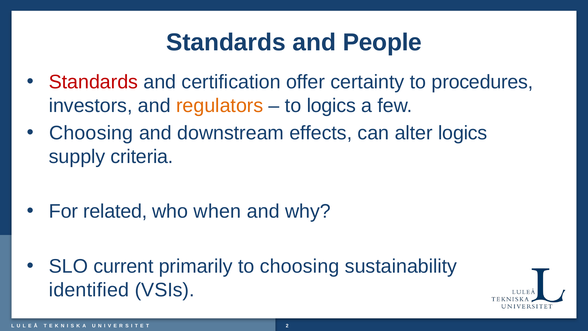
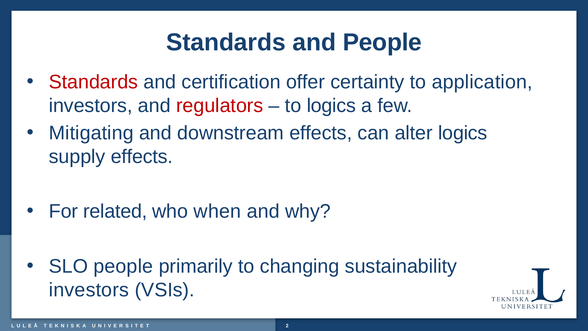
procedures: procedures -> application
regulators colour: orange -> red
Choosing at (91, 133): Choosing -> Mitigating
supply criteria: criteria -> effects
SLO current: current -> people
to choosing: choosing -> changing
identified at (89, 290): identified -> investors
